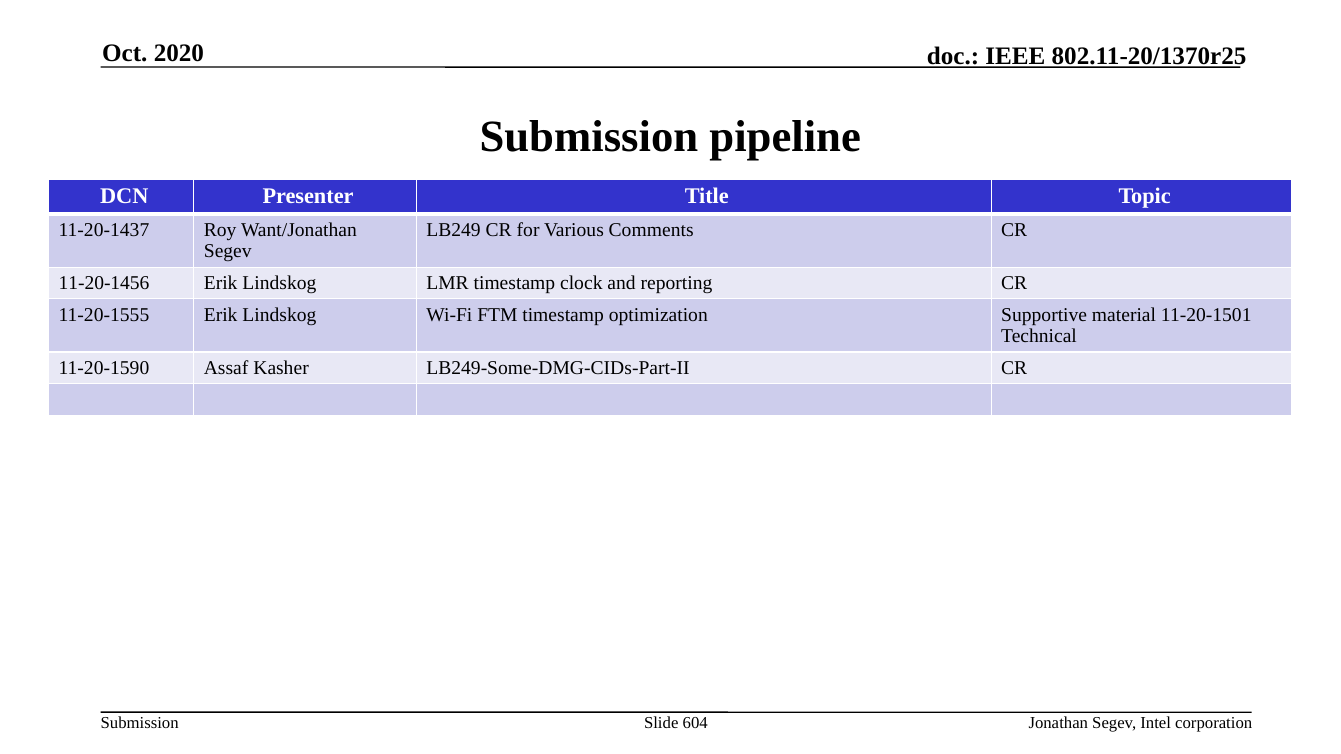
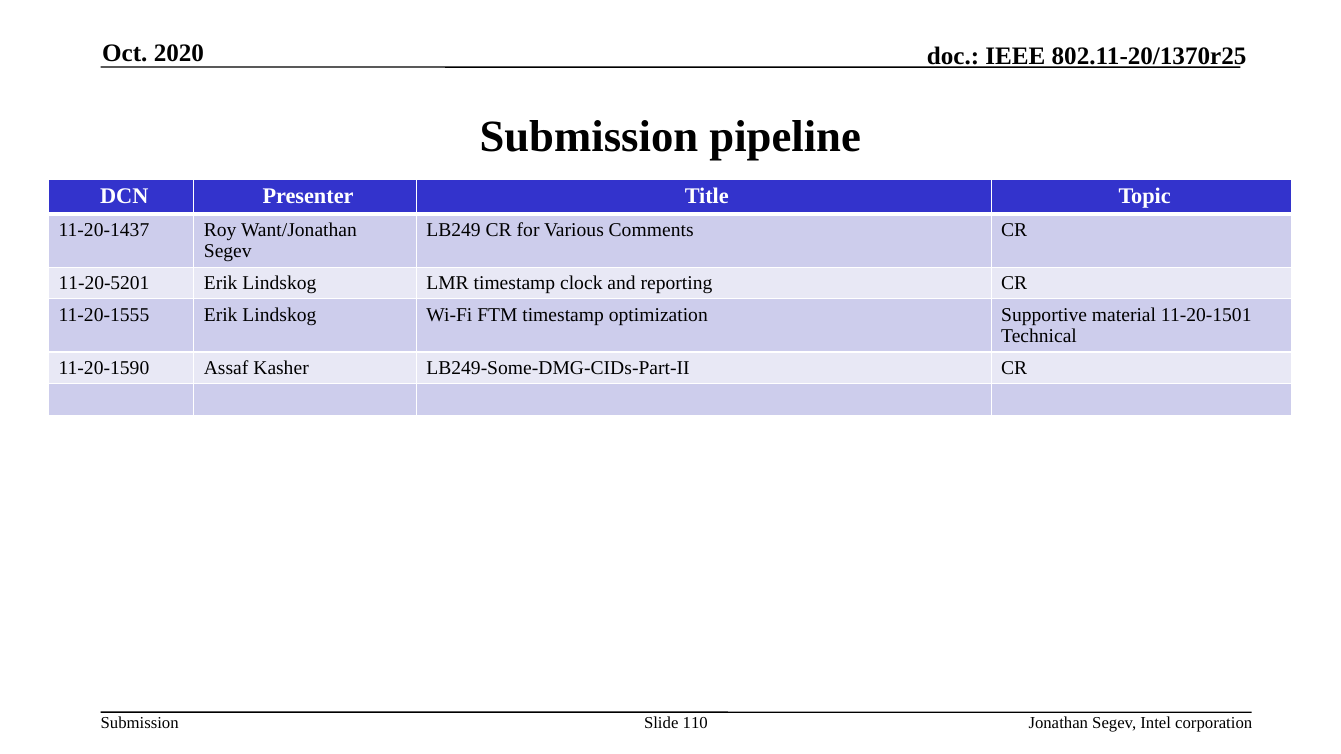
11-20-1456: 11-20-1456 -> 11-20-5201
604: 604 -> 110
